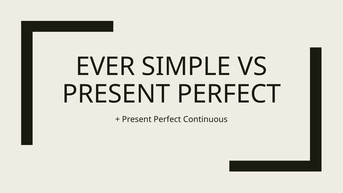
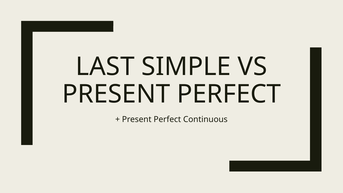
EVER: EVER -> LAST
